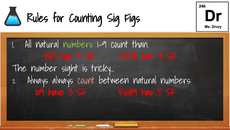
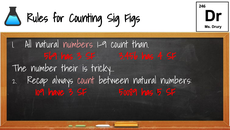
numbers at (78, 44) colour: light green -> pink
sight: sight -> their
2 Always: Always -> Recap
